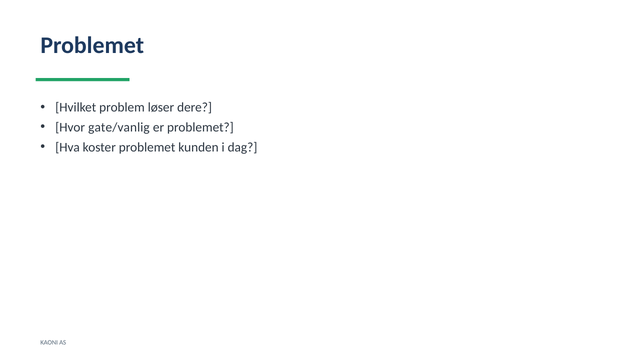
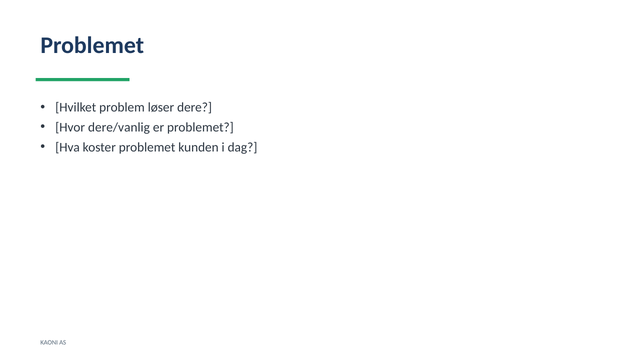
gate/vanlig: gate/vanlig -> dere/vanlig
